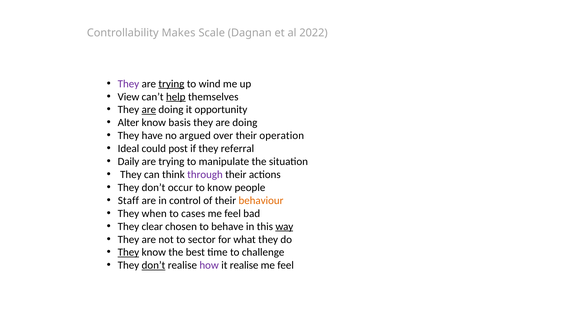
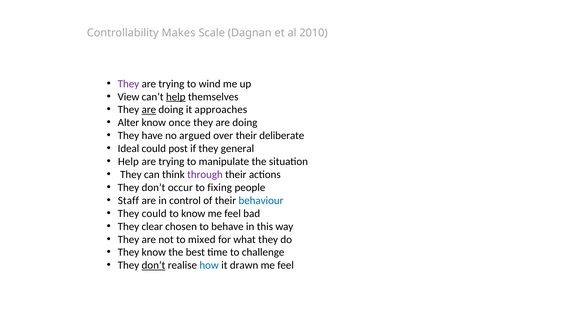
2022: 2022 -> 2010
trying at (171, 84) underline: present -> none
opportunity: opportunity -> approaches
basis: basis -> once
operation: operation -> deliberate
referral: referral -> general
Daily at (129, 162): Daily -> Help
to know: know -> fixing
behaviour colour: orange -> blue
They when: when -> could
to cases: cases -> know
way underline: present -> none
sector: sector -> mixed
They at (128, 252) underline: present -> none
how colour: purple -> blue
it realise: realise -> drawn
